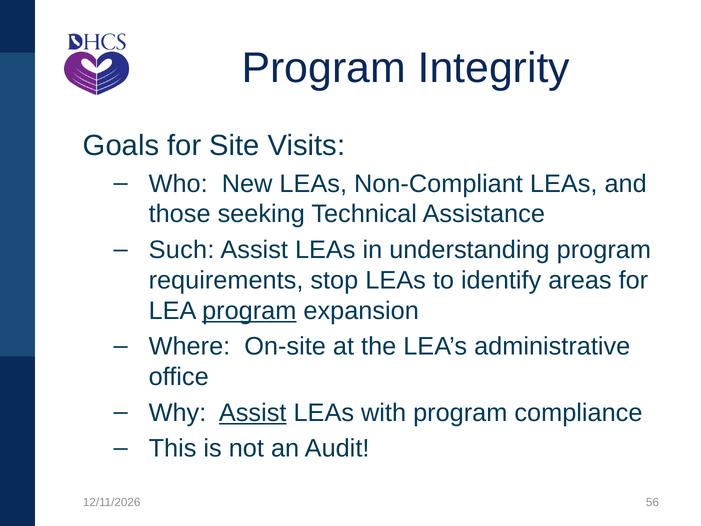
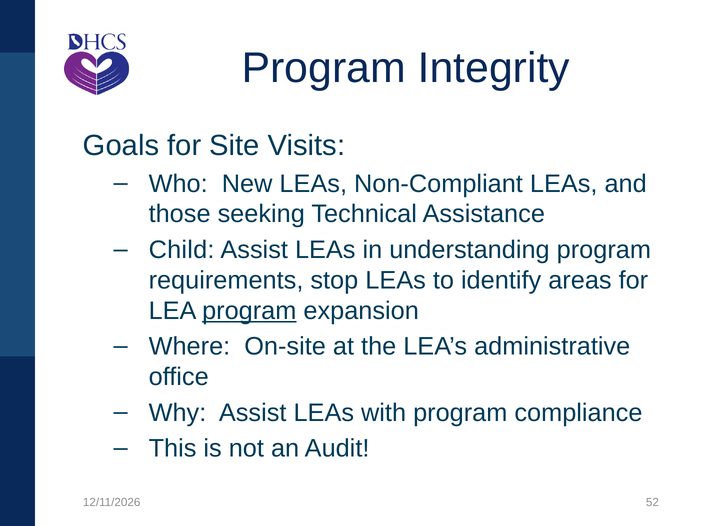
Such: Such -> Child
Assist at (253, 413) underline: present -> none
56: 56 -> 52
